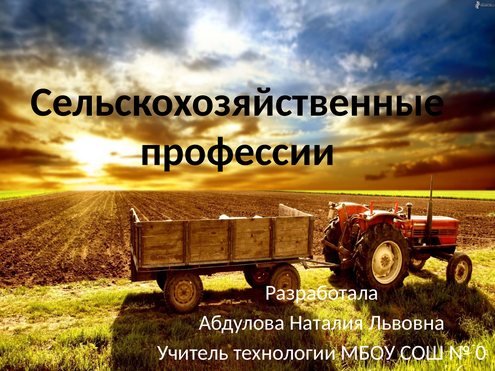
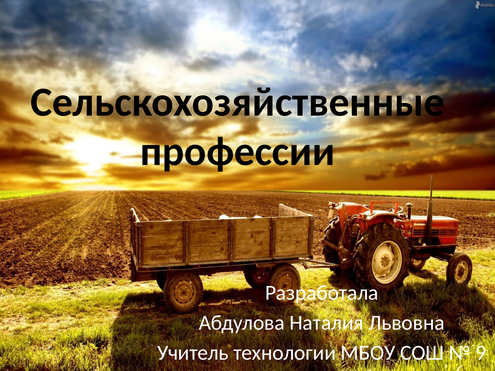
0: 0 -> 9
